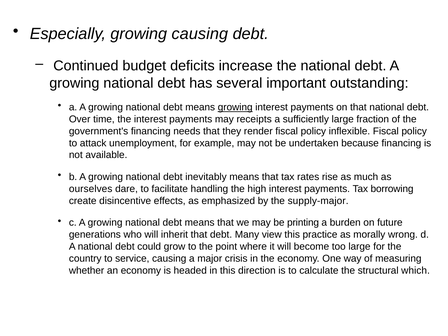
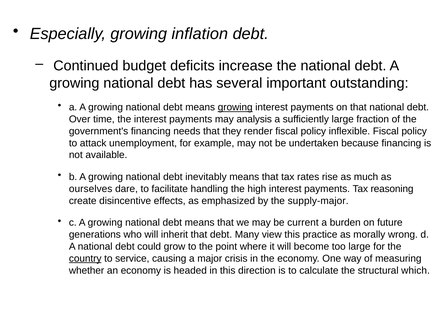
growing causing: causing -> inflation
receipts: receipts -> analysis
borrowing: borrowing -> reasoning
printing: printing -> current
country underline: none -> present
